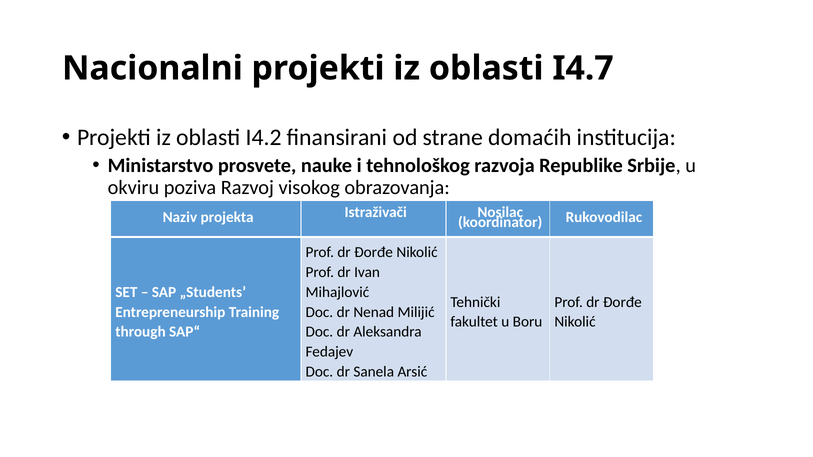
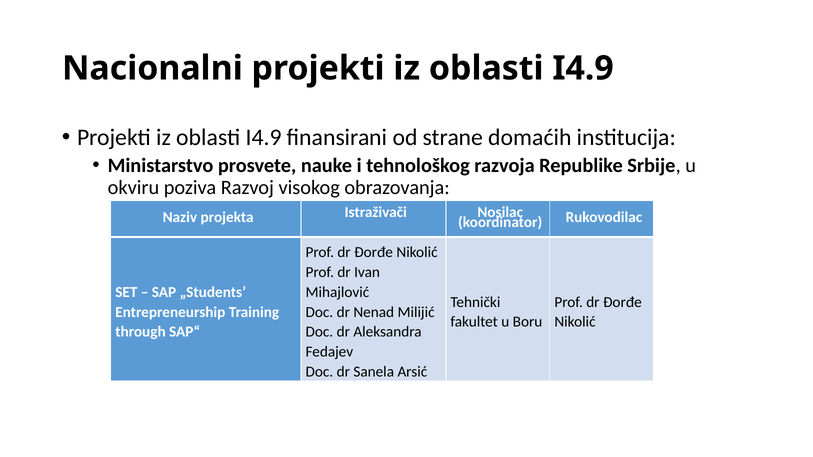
I4.7 at (583, 68): I4.7 -> I4.9
I4.2 at (264, 137): I4.2 -> I4.9
